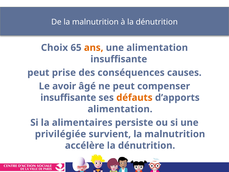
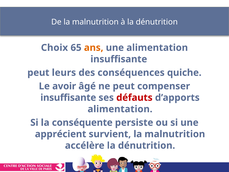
prise: prise -> leurs
causes: causes -> quiche
défauts colour: orange -> red
alimentaires: alimentaires -> conséquente
privilégiée: privilégiée -> apprécient
